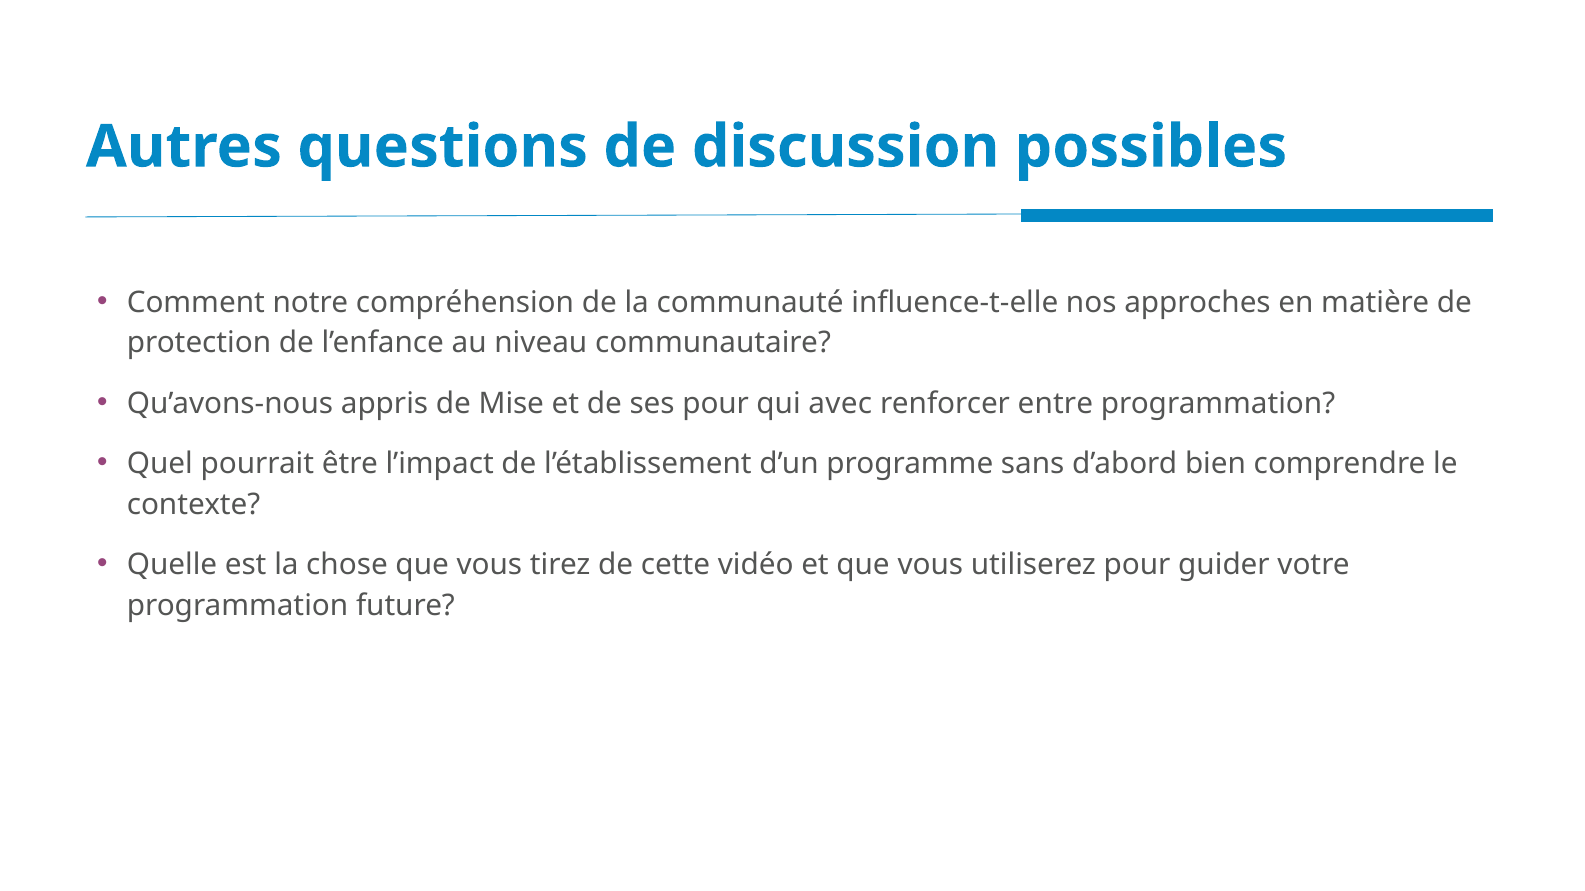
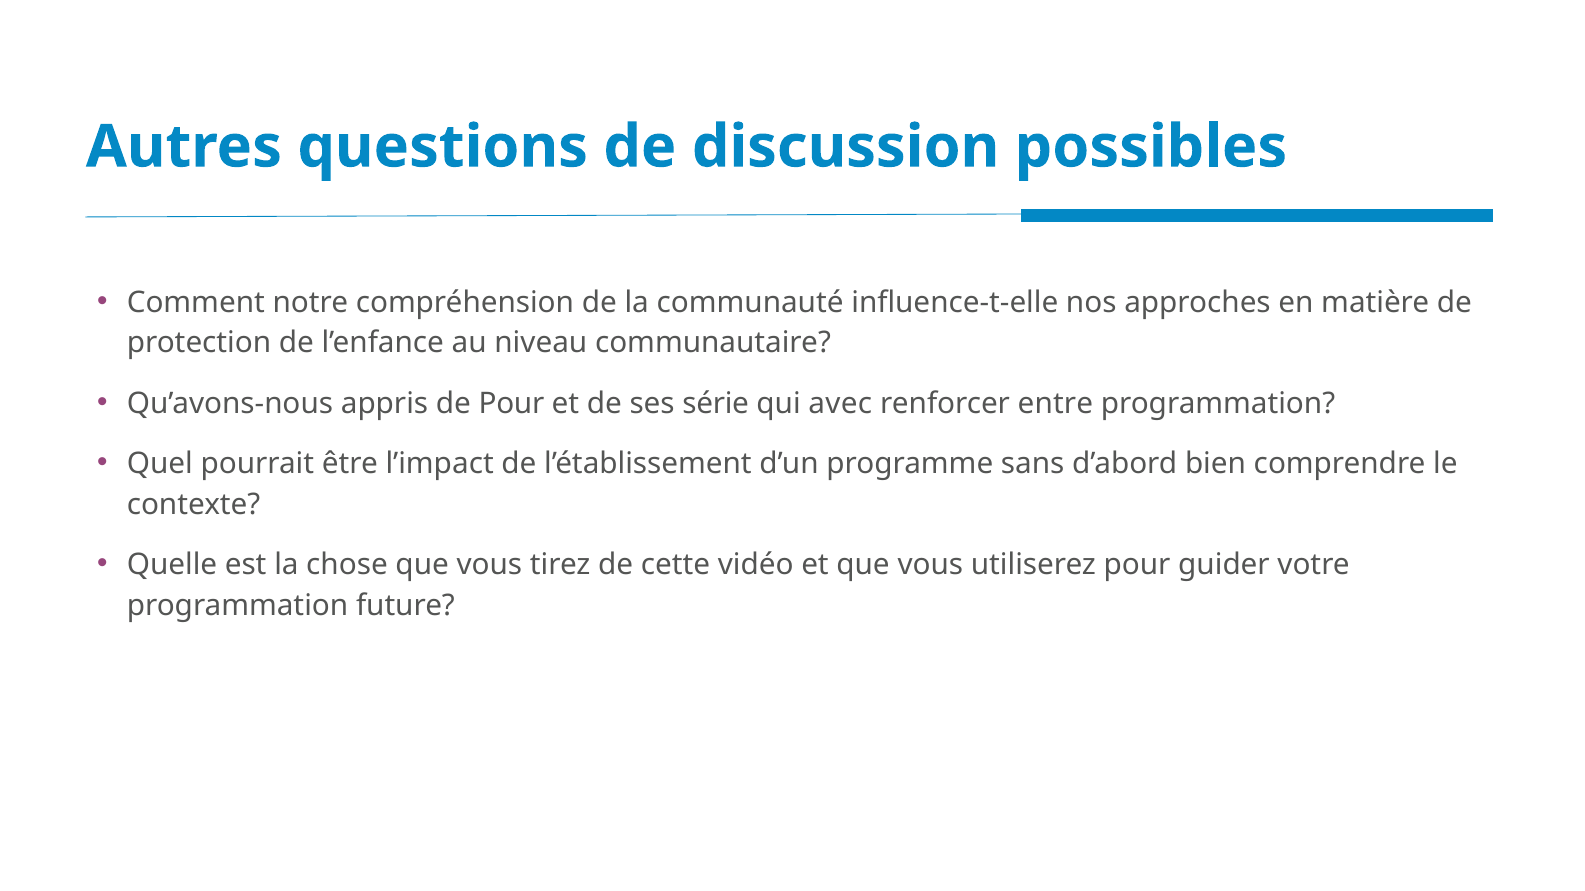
de Mise: Mise -> Pour
ses pour: pour -> série
